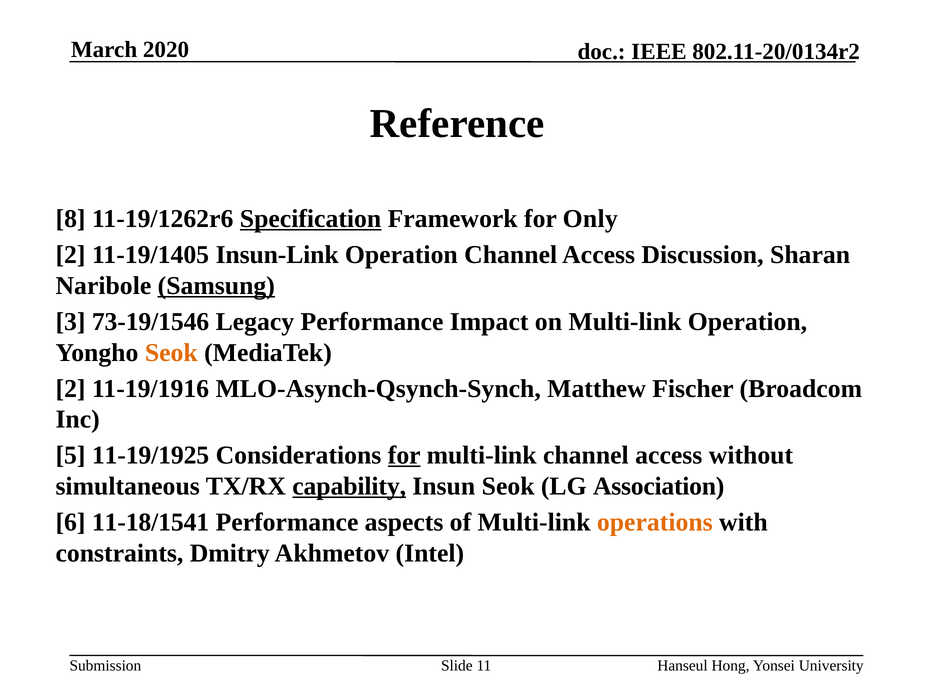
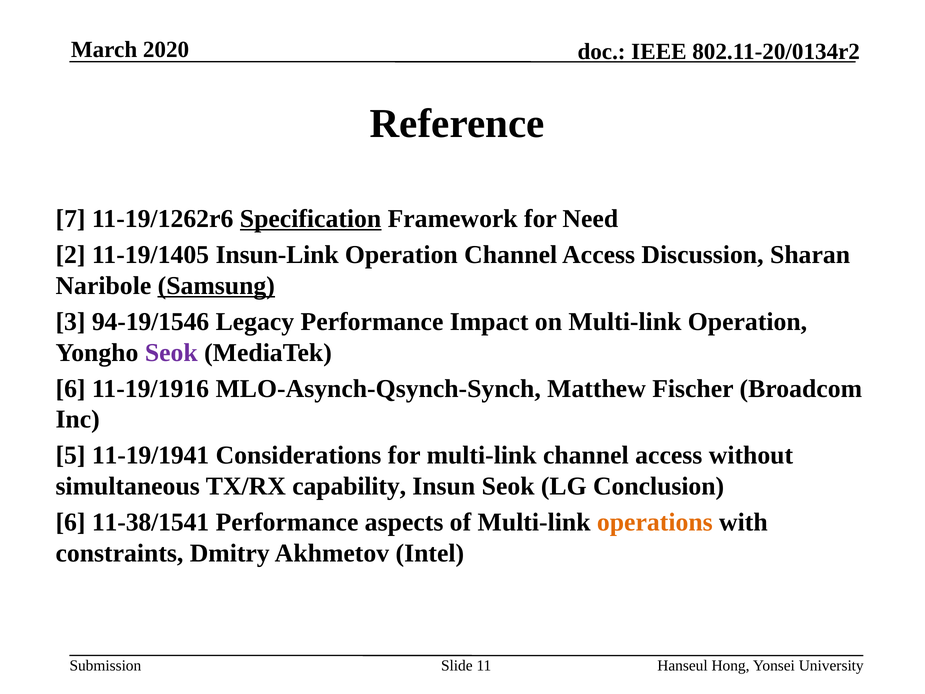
8: 8 -> 7
Only: Only -> Need
73-19/1546: 73-19/1546 -> 94-19/1546
Seok at (171, 352) colour: orange -> purple
2 at (71, 388): 2 -> 6
11-19/1925: 11-19/1925 -> 11-19/1941
for at (404, 455) underline: present -> none
capability underline: present -> none
Association: Association -> Conclusion
11-18/1541: 11-18/1541 -> 11-38/1541
